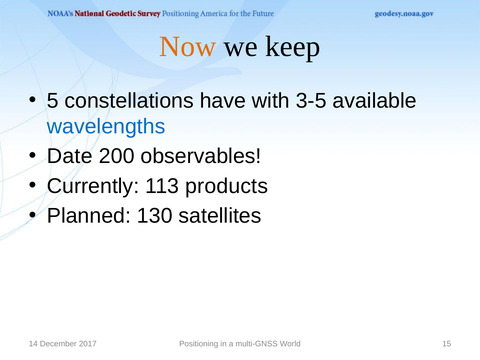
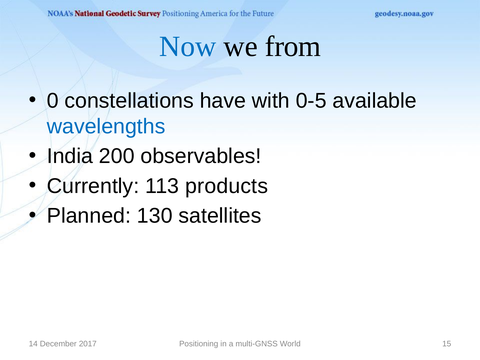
Now colour: orange -> blue
keep: keep -> from
5: 5 -> 0
3-5: 3-5 -> 0-5
Date: Date -> India
